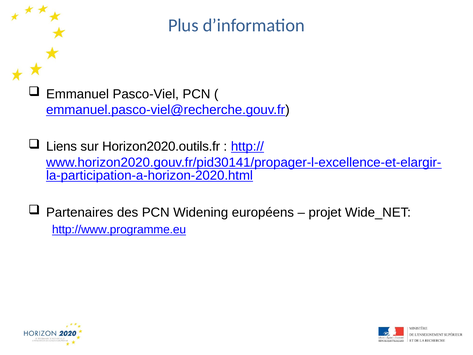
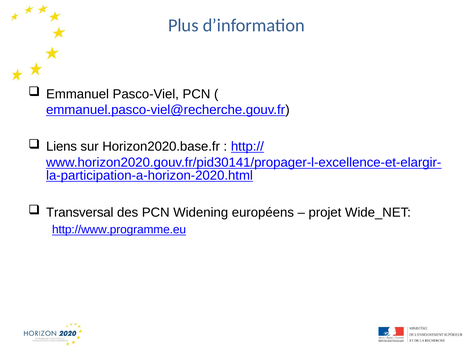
Horizon2020.outils.fr: Horizon2020.outils.fr -> Horizon2020.base.fr
Partenaires: Partenaires -> Transversal
